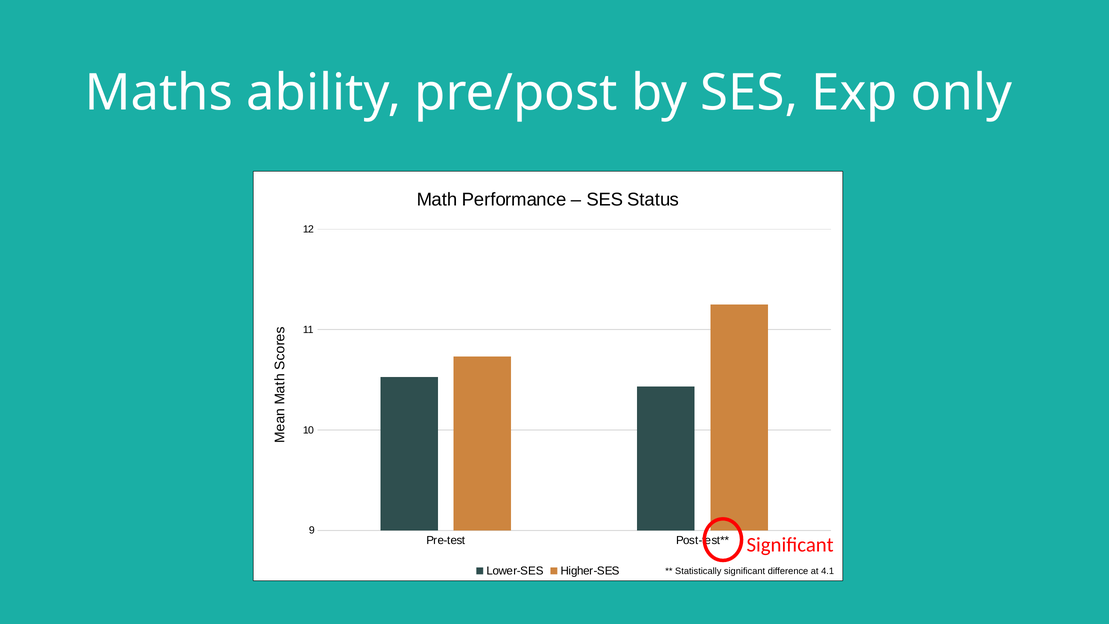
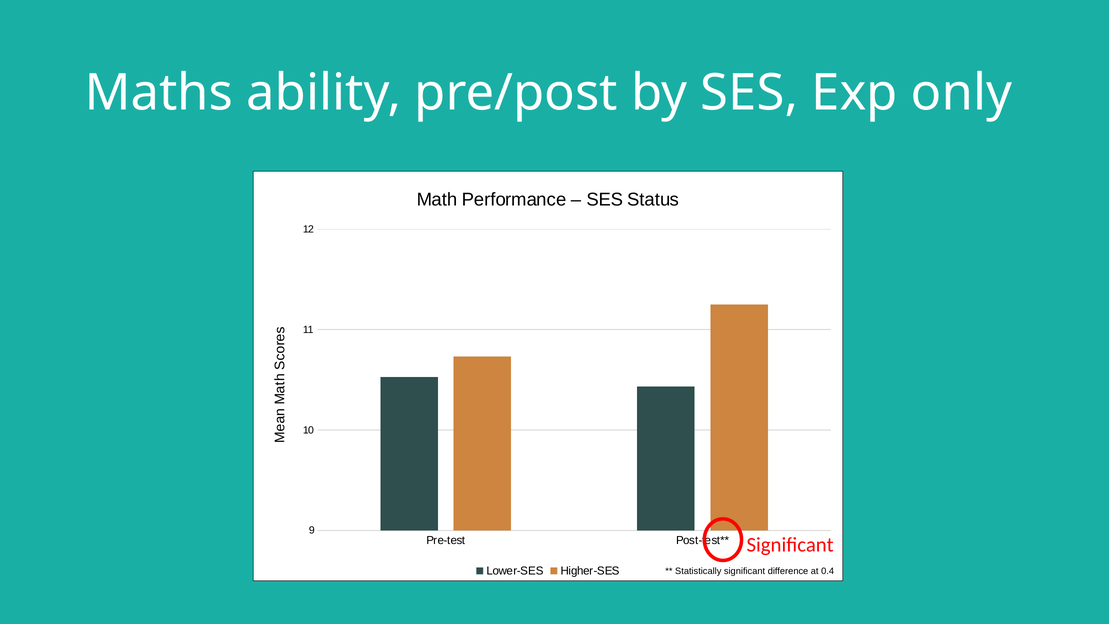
4.1: 4.1 -> 0.4
